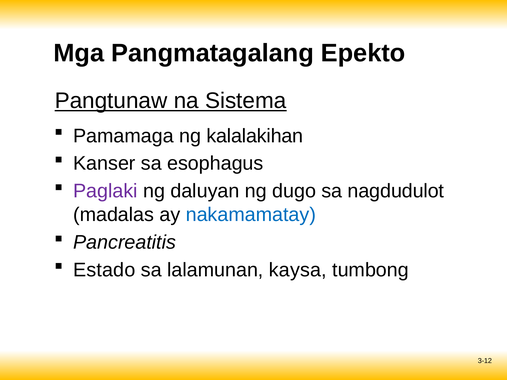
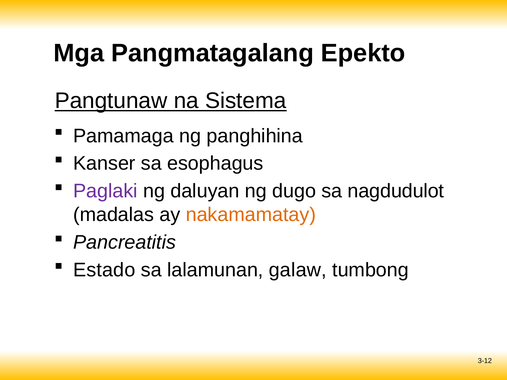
kalalakihan: kalalakihan -> panghihina
nakamamatay colour: blue -> orange
kaysa: kaysa -> galaw
